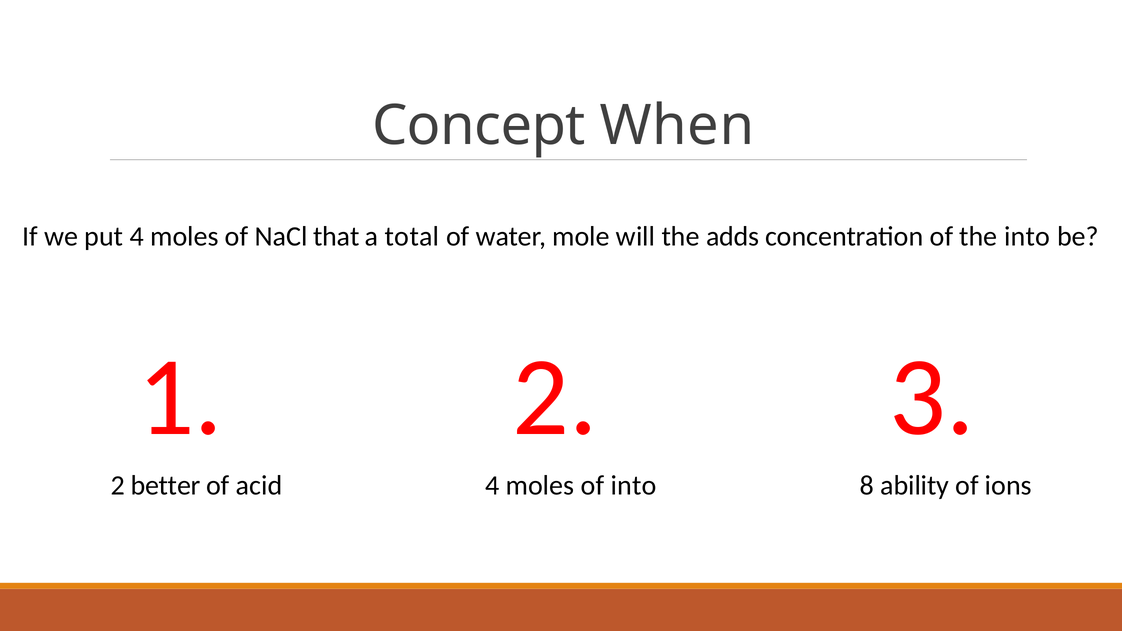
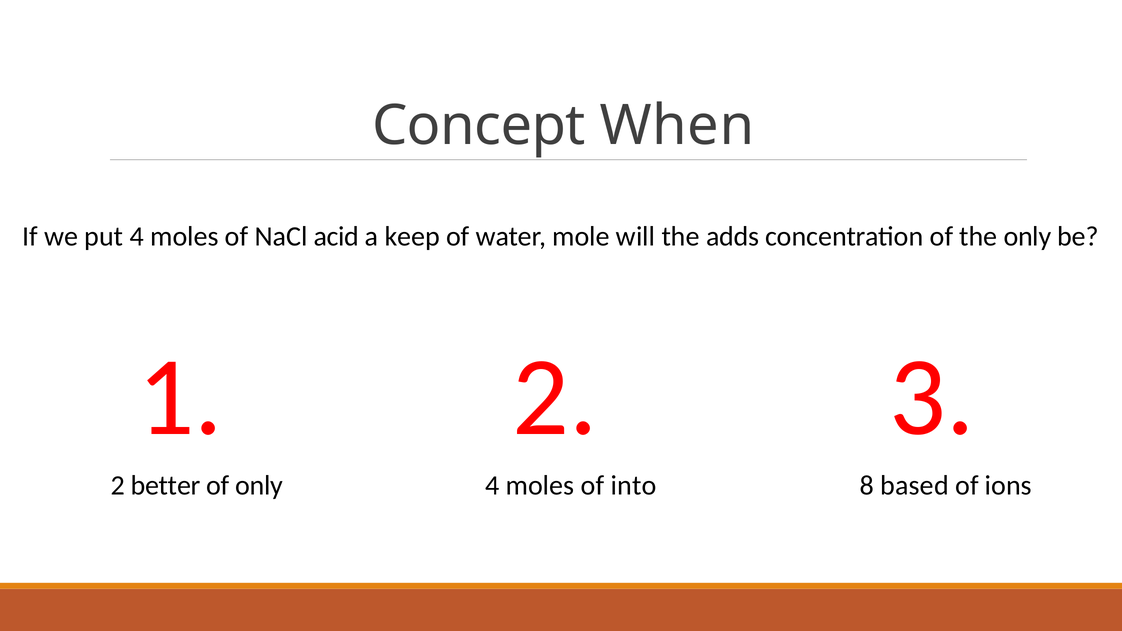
that: that -> acid
total: total -> keep
the into: into -> only
of acid: acid -> only
ability: ability -> based
